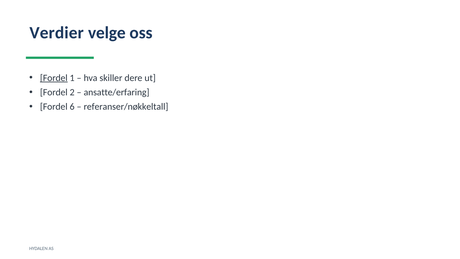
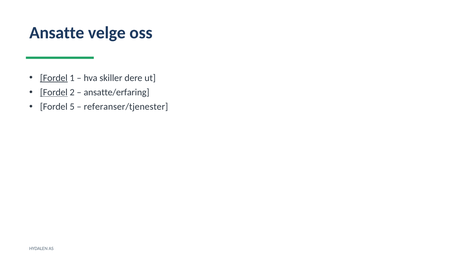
Verdier: Verdier -> Ansatte
Fordel at (54, 92) underline: none -> present
6: 6 -> 5
referanser/nøkkeltall: referanser/nøkkeltall -> referanser/tjenester
